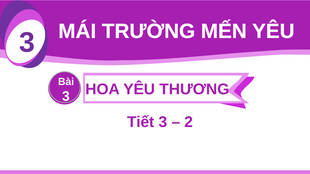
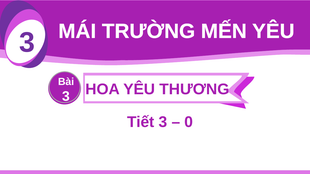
2 at (189, 122): 2 -> 0
